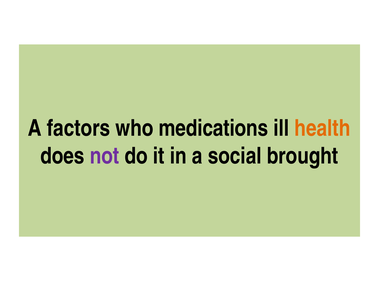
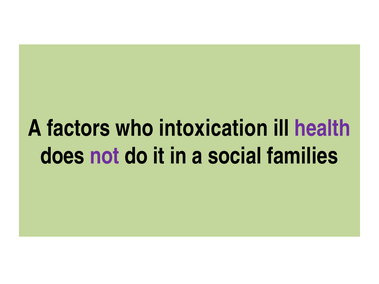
medications: medications -> intoxication
health colour: orange -> purple
brought: brought -> families
